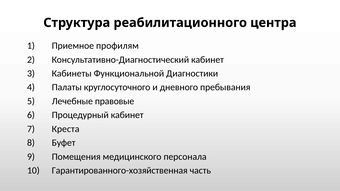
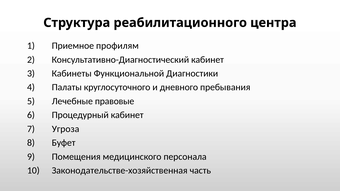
Креста: Креста -> Угроза
Гарантированного-хозяйственная: Гарантированного-хозяйственная -> Законодательстве-хозяйственная
